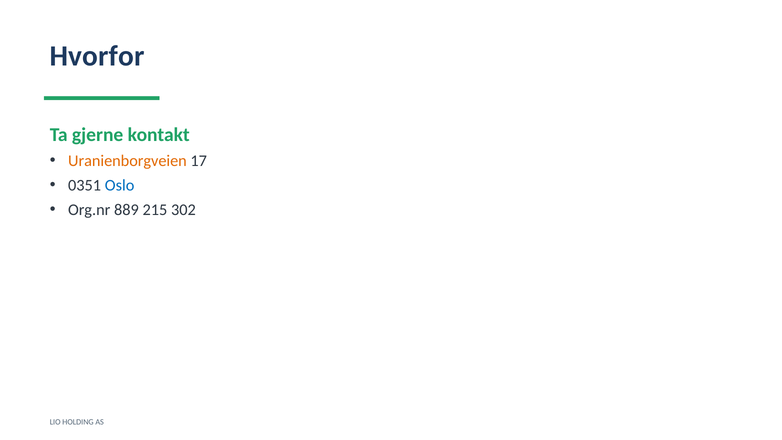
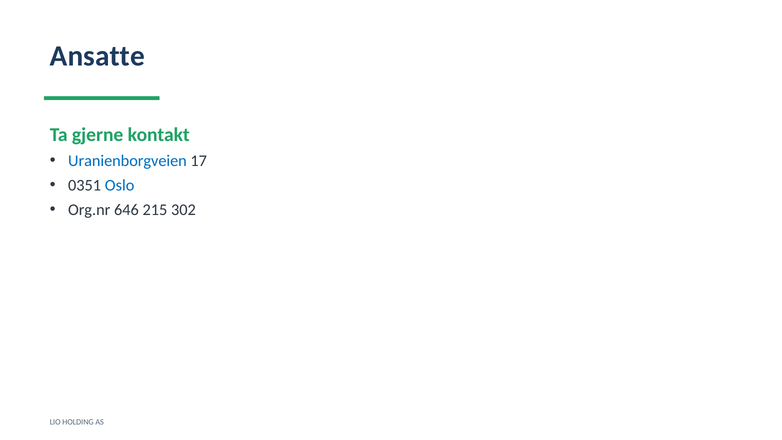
Hvorfor: Hvorfor -> Ansatte
Uranienborgveien colour: orange -> blue
889: 889 -> 646
